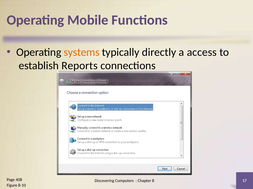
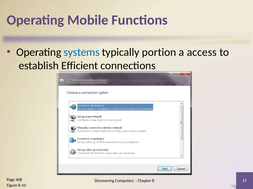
systems colour: orange -> blue
directly: directly -> portion
Reports: Reports -> Efficient
